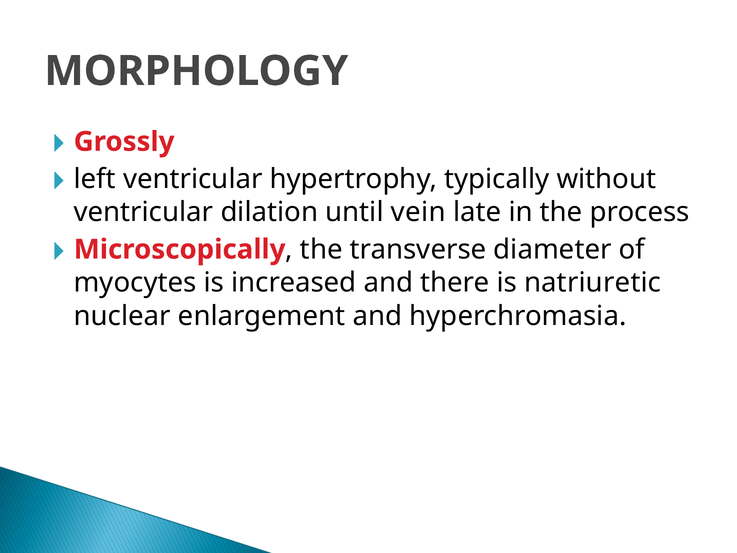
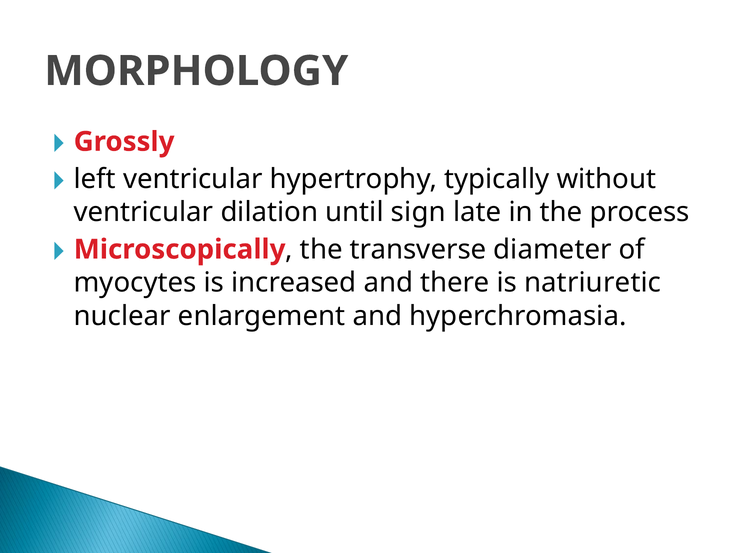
vein: vein -> sign
